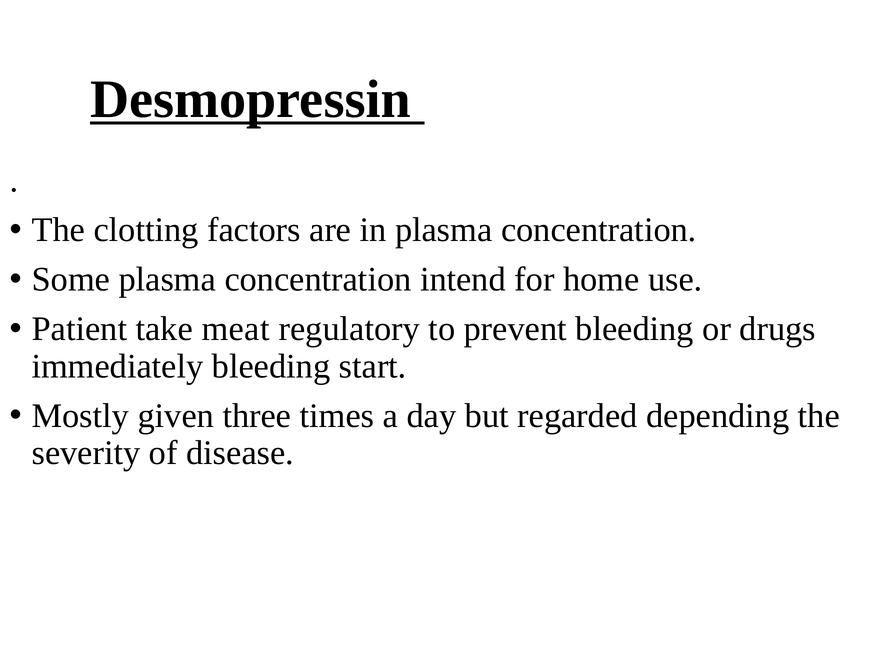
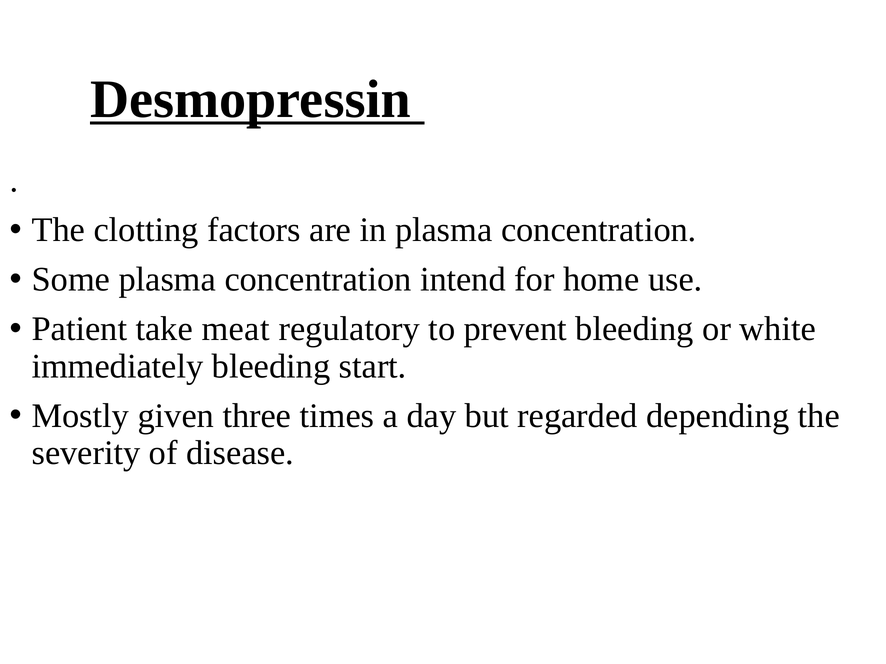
drugs: drugs -> white
